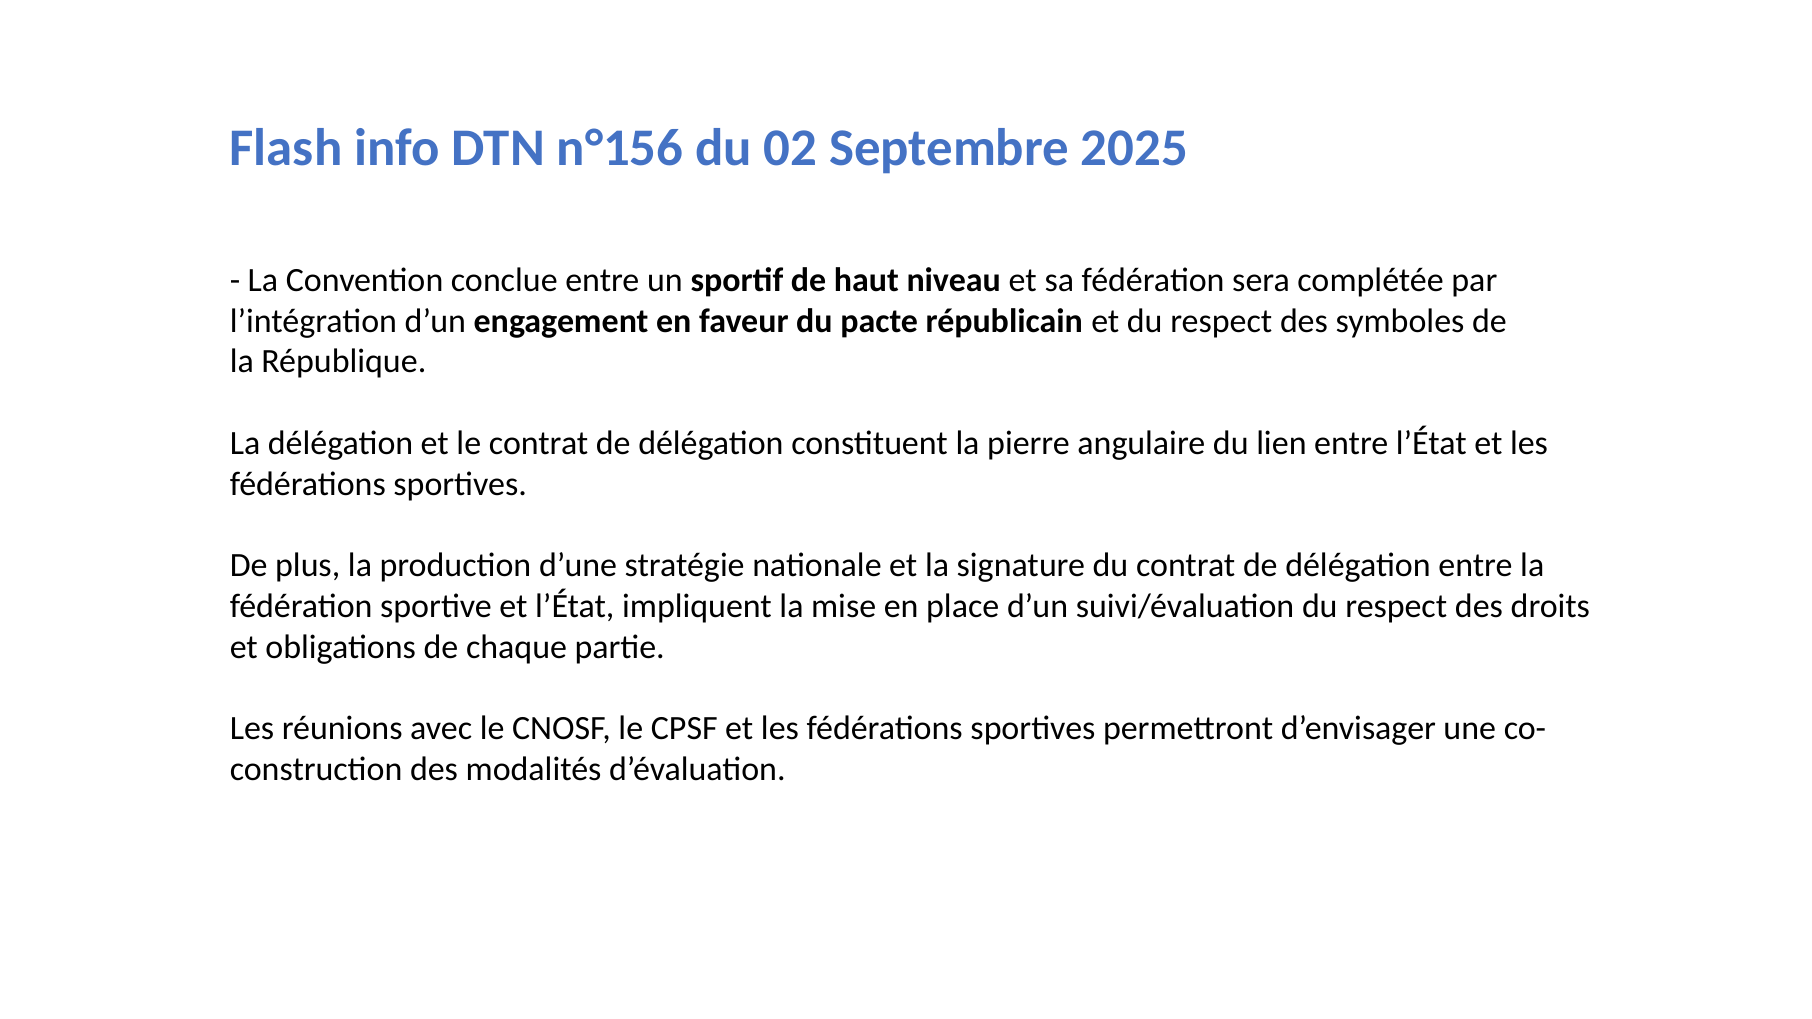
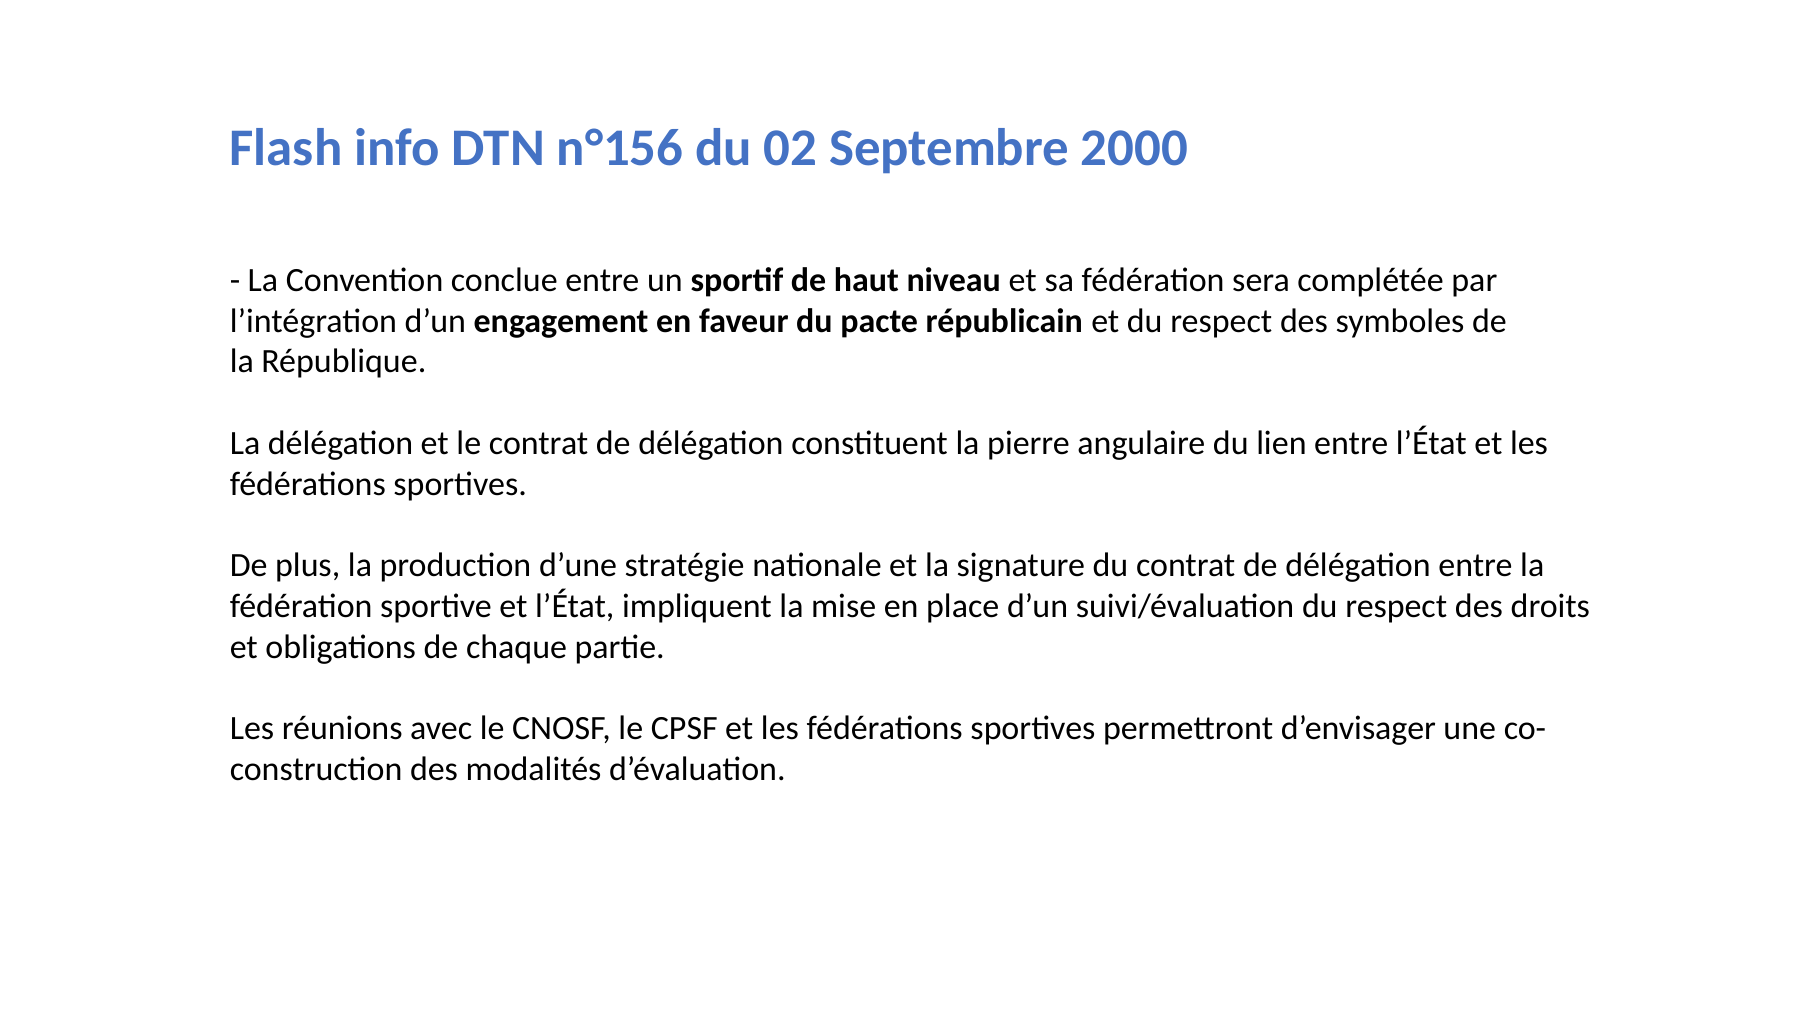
2025: 2025 -> 2000
